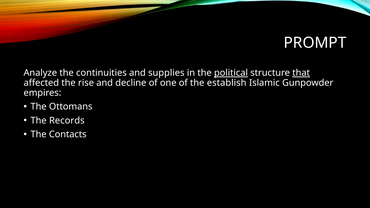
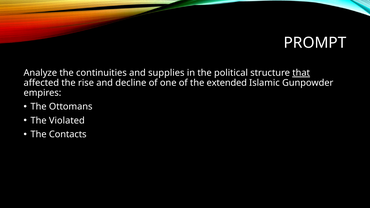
political underline: present -> none
establish: establish -> extended
Records: Records -> Violated
